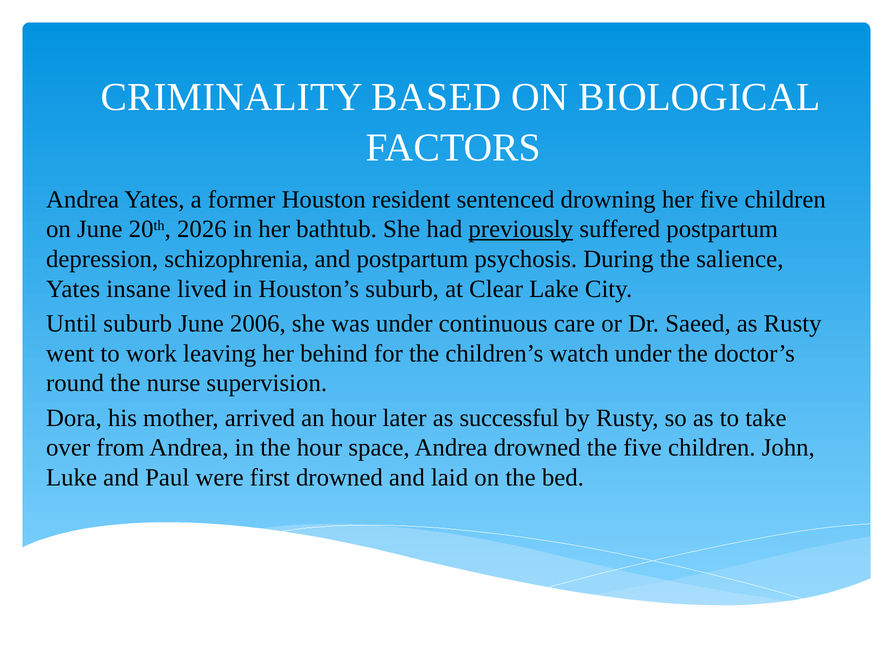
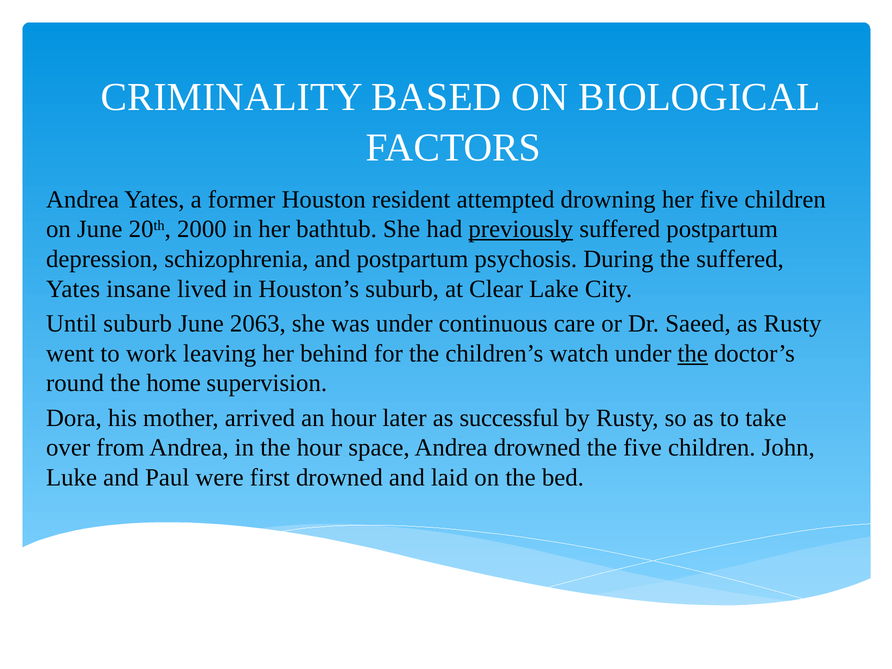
sentenced: sentenced -> attempted
2026: 2026 -> 2000
the salience: salience -> suffered
2006: 2006 -> 2063
the at (693, 353) underline: none -> present
nurse: nurse -> home
